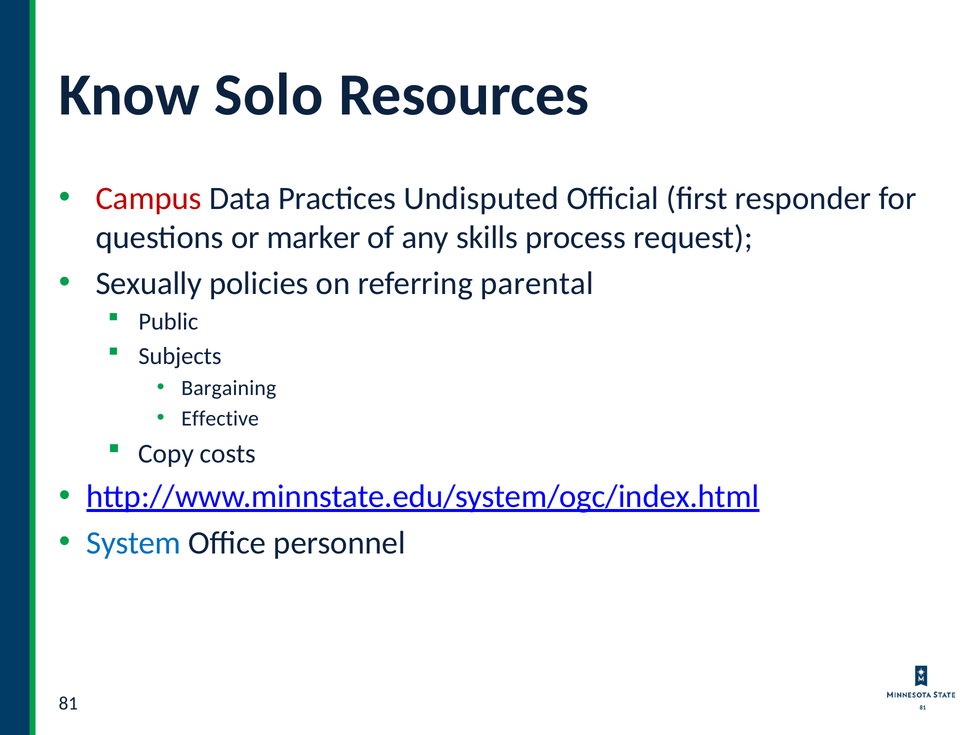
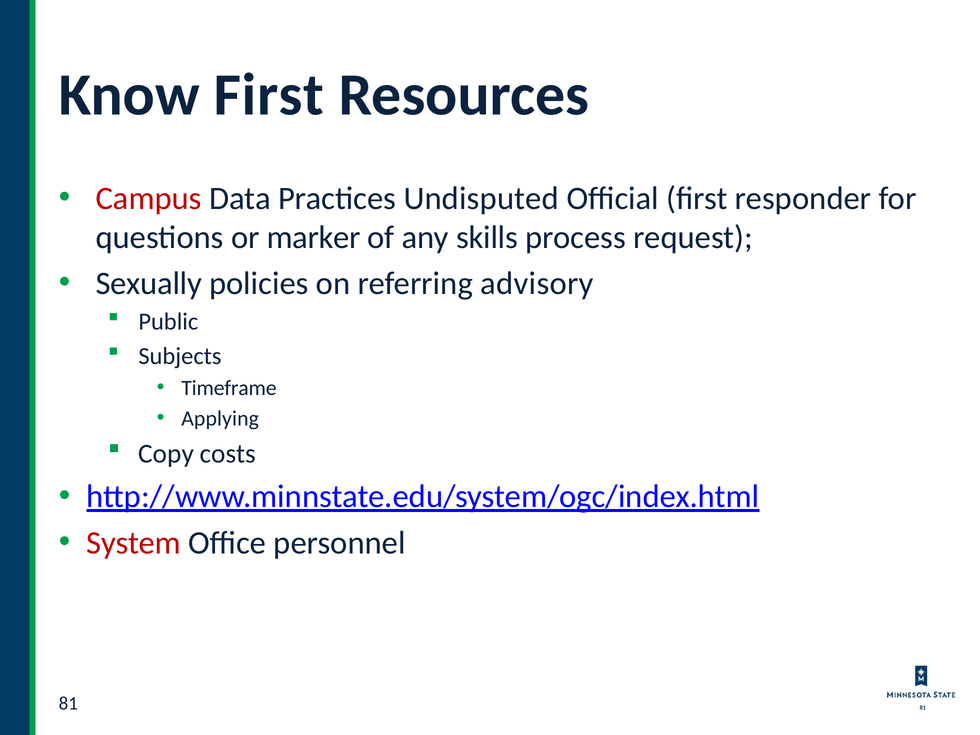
Know Solo: Solo -> First
parental: parental -> advisory
Bargaining: Bargaining -> Timeframe
Effective: Effective -> Applying
System colour: blue -> red
